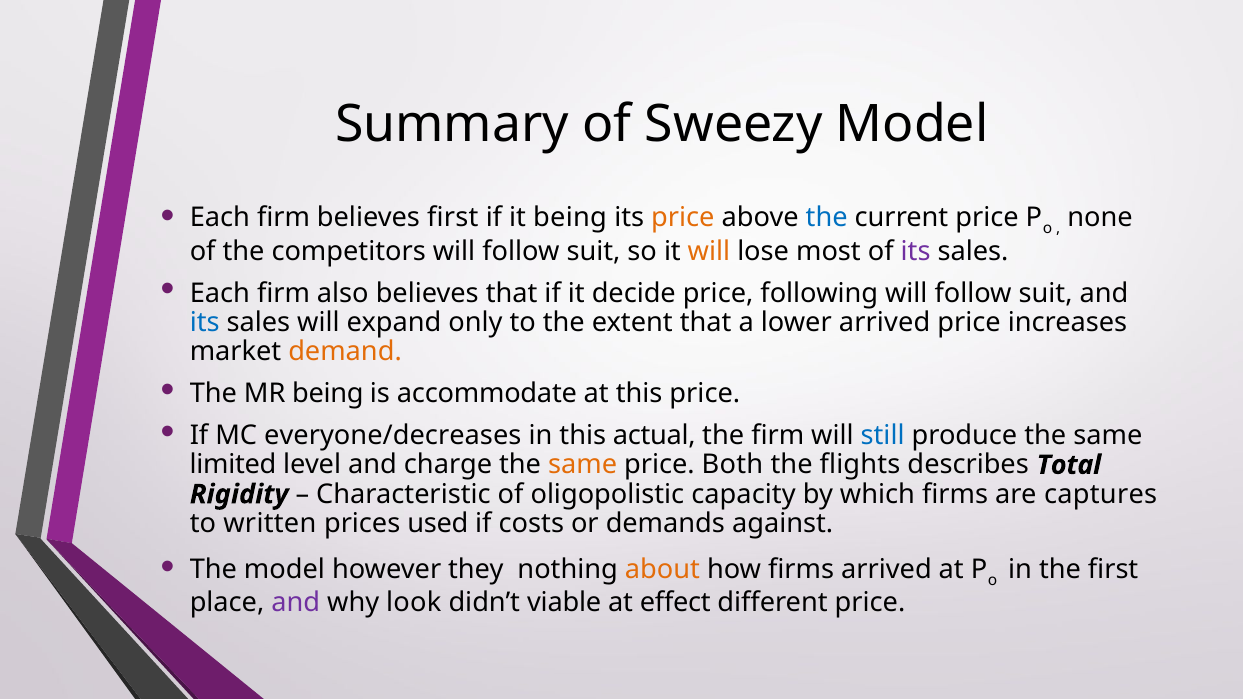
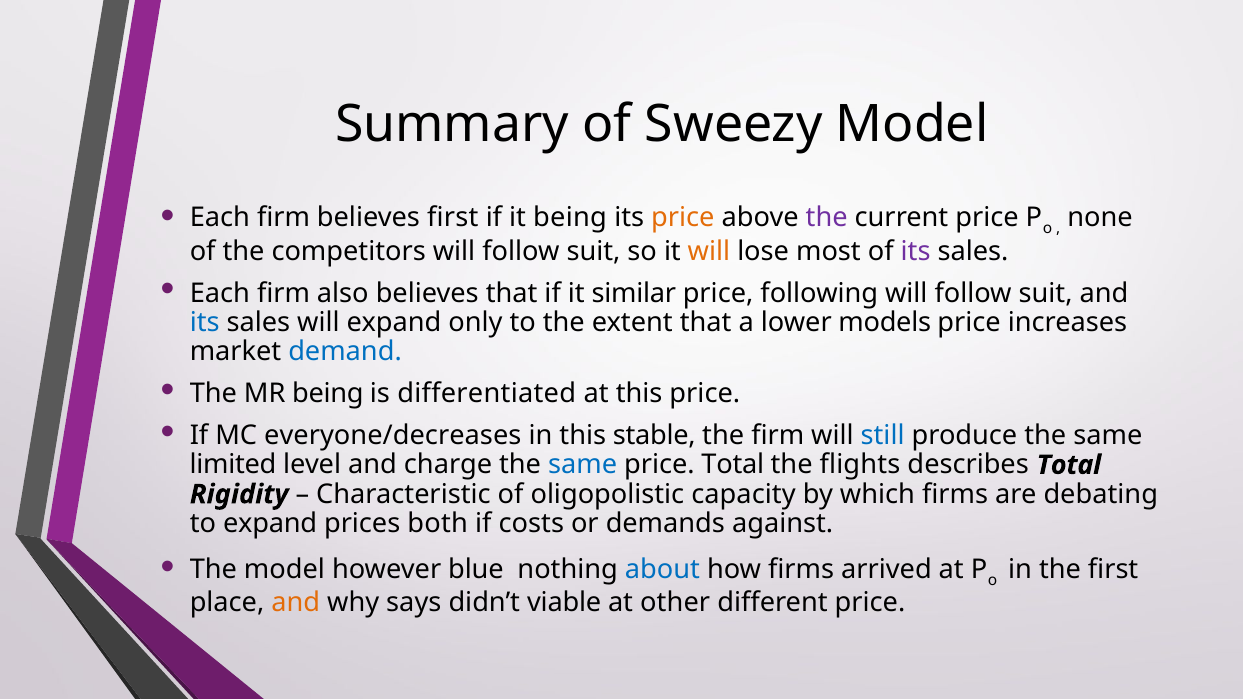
the at (827, 218) colour: blue -> purple
decide: decide -> similar
lower arrived: arrived -> models
demand colour: orange -> blue
accommodate: accommodate -> differentiated
actual: actual -> stable
same at (583, 465) colour: orange -> blue
price Both: Both -> Total
captures: captures -> debating
to written: written -> expand
used: used -> both
they: they -> blue
about colour: orange -> blue
and at (296, 603) colour: purple -> orange
look: look -> says
effect: effect -> other
